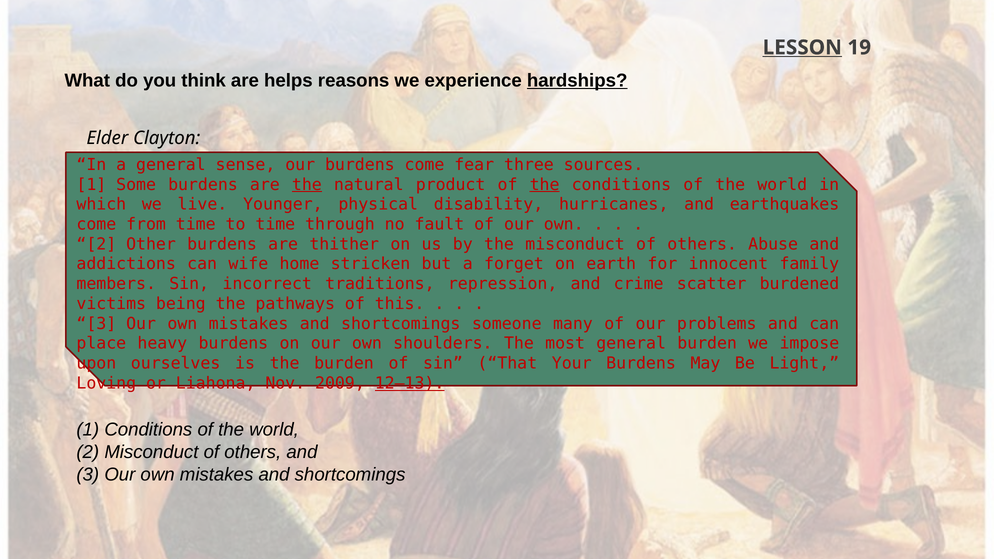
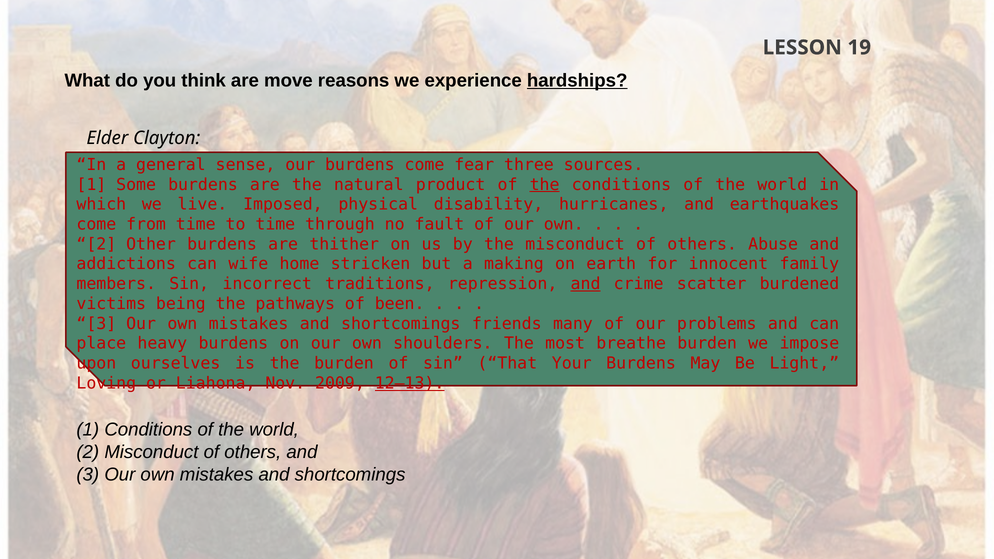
LESSON underline: present -> none
helps: helps -> move
the at (307, 185) underline: present -> none
Younger: Younger -> Imposed
forget: forget -> making
and at (586, 284) underline: none -> present
this: this -> been
someone: someone -> friends
most general: general -> breathe
